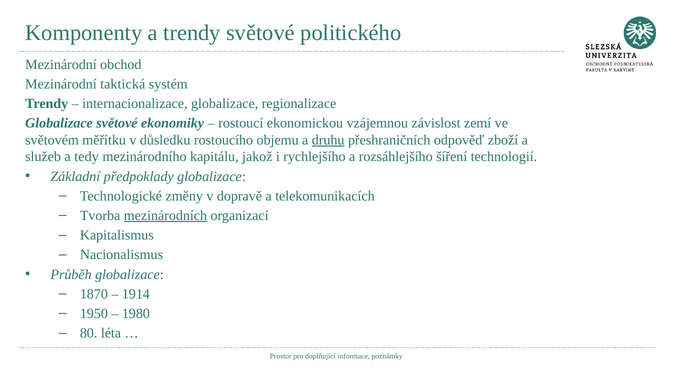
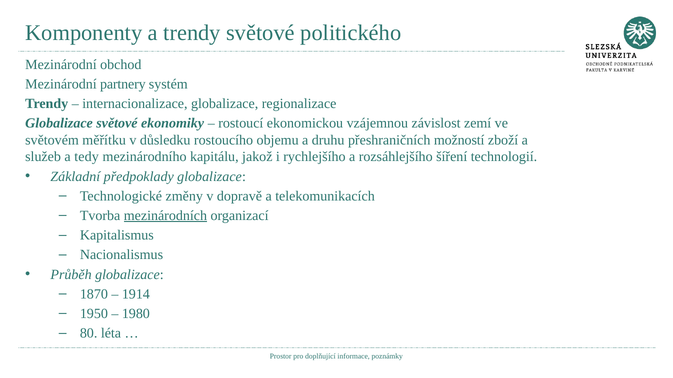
taktická: taktická -> partnery
druhu underline: present -> none
odpověď: odpověď -> možností
